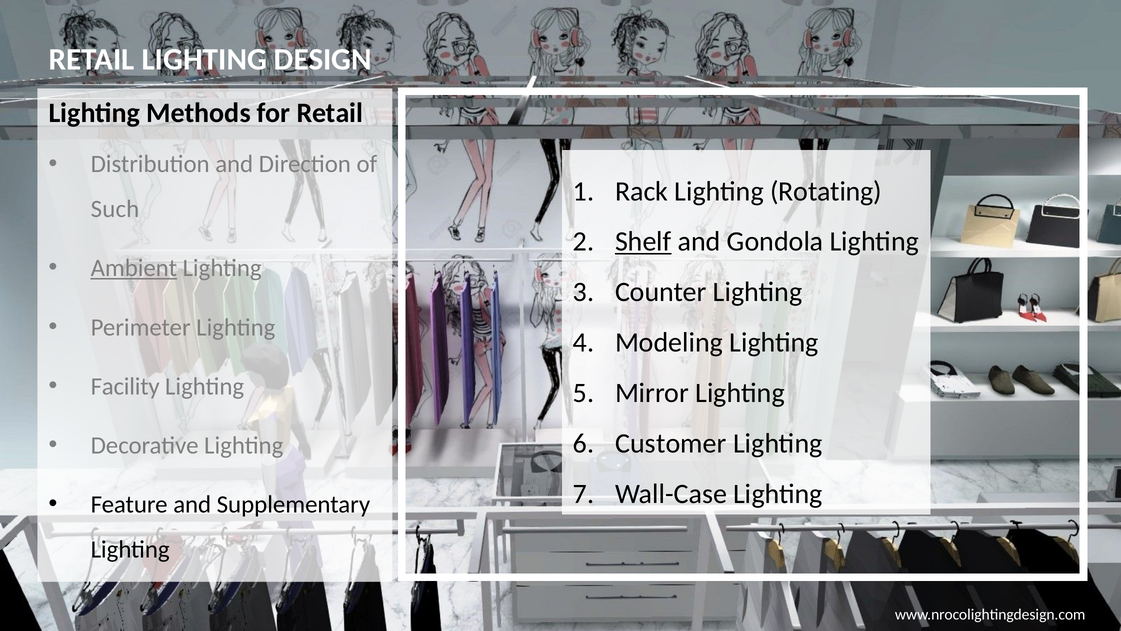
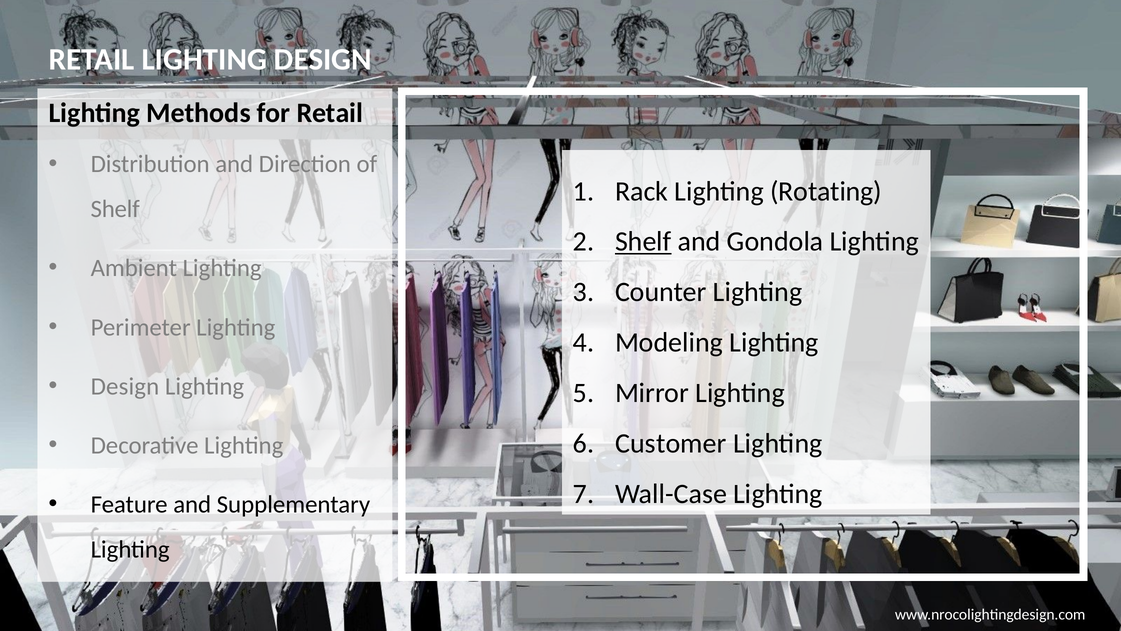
Such at (115, 209): Such -> Shelf
Ambient underline: present -> none
Facility at (125, 386): Facility -> Design
